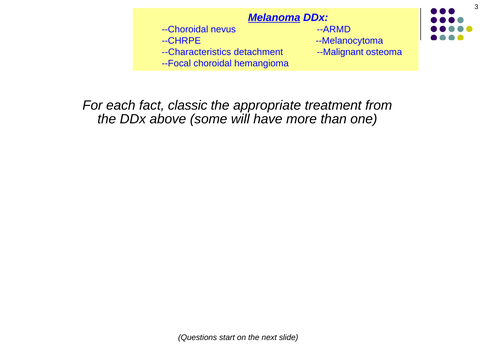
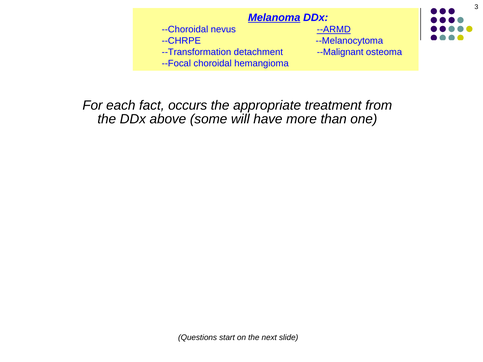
--ARMD underline: none -> present
--Characteristics: --Characteristics -> --Transformation
classic: classic -> occurs
